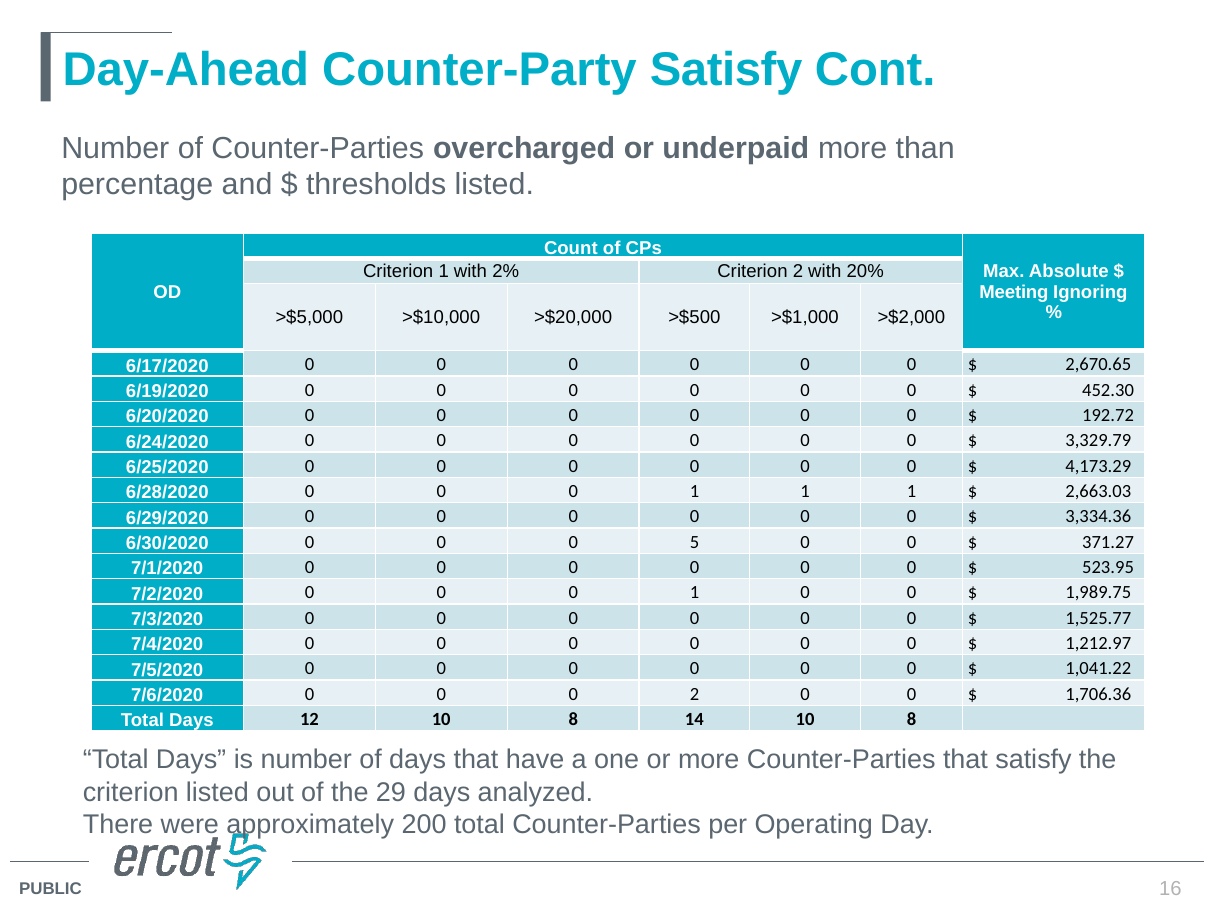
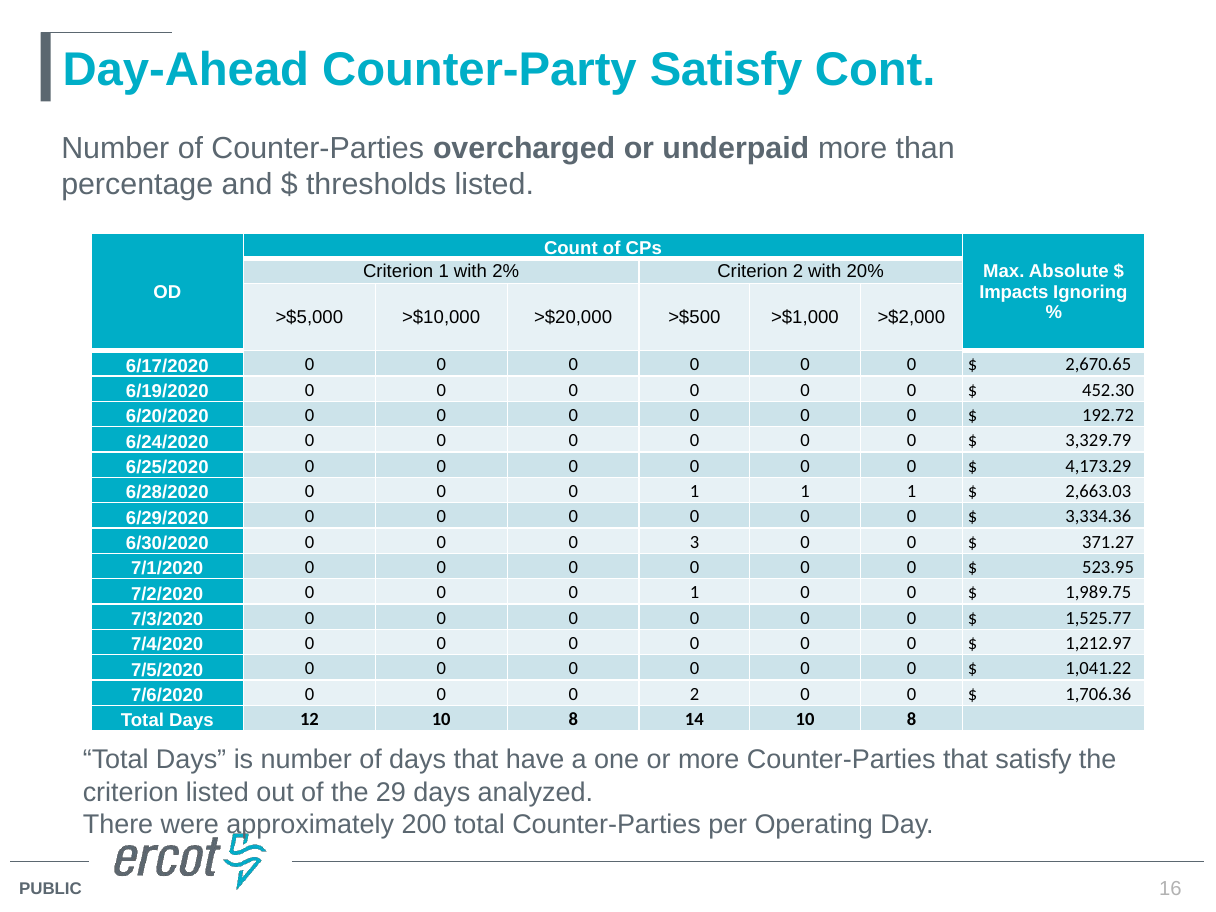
Meeting: Meeting -> Impacts
5: 5 -> 3
